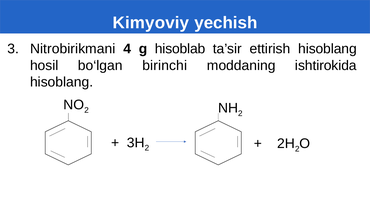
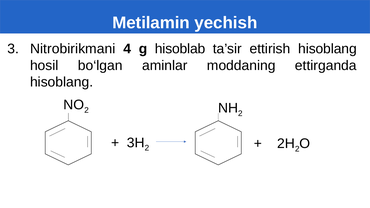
Kimyoviy: Kimyoviy -> Metilamin
birinchi: birinchi -> aminlar
ishtirokida: ishtirokida -> ettirganda
